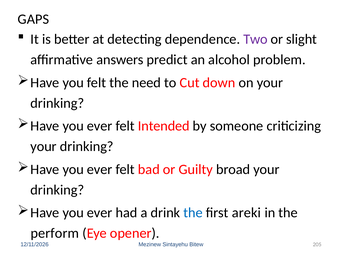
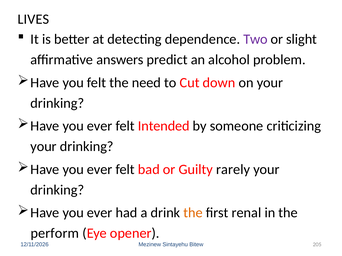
GAPS: GAPS -> LIVES
broad: broad -> rarely
the at (193, 213) colour: blue -> orange
areki: areki -> renal
